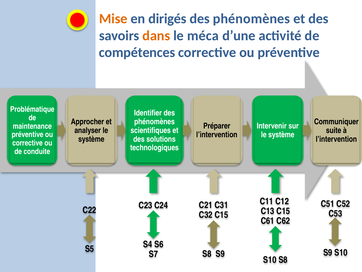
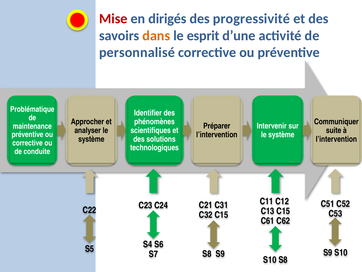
Mise colour: orange -> red
phénomènes at (251, 19): phénomènes -> progressivité
méca: méca -> esprit
compétences: compétences -> personnalisé
